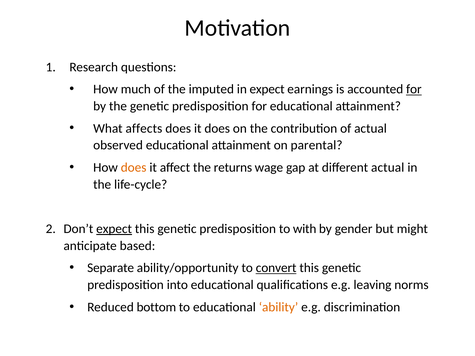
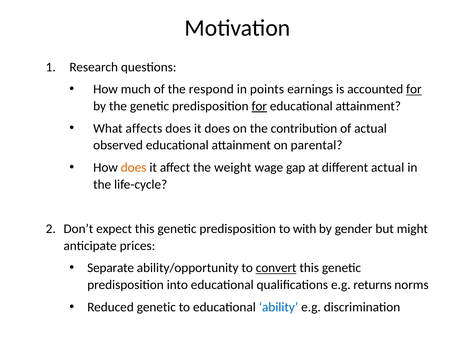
imputed: imputed -> respond
in expect: expect -> points
for at (259, 106) underline: none -> present
returns: returns -> weight
expect at (114, 229) underline: present -> none
based: based -> prices
leaving: leaving -> returns
Reduced bottom: bottom -> genetic
ability colour: orange -> blue
